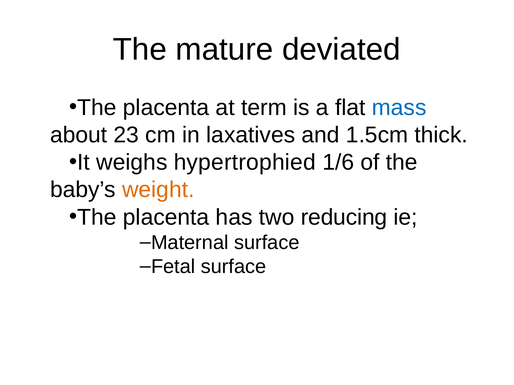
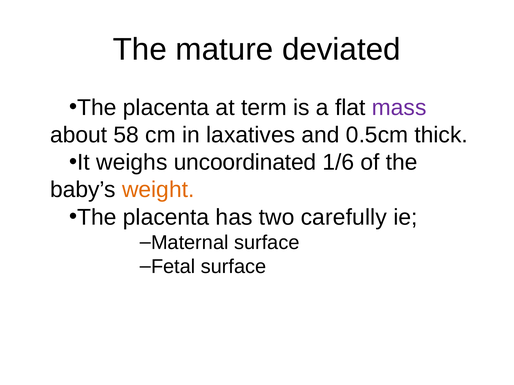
mass colour: blue -> purple
23: 23 -> 58
1.5cm: 1.5cm -> 0.5cm
hypertrophied: hypertrophied -> uncoordinated
reducing: reducing -> carefully
